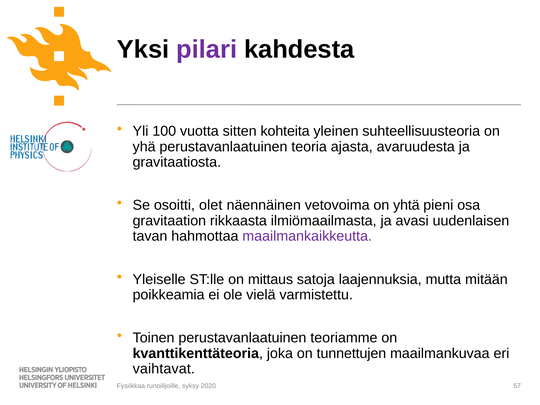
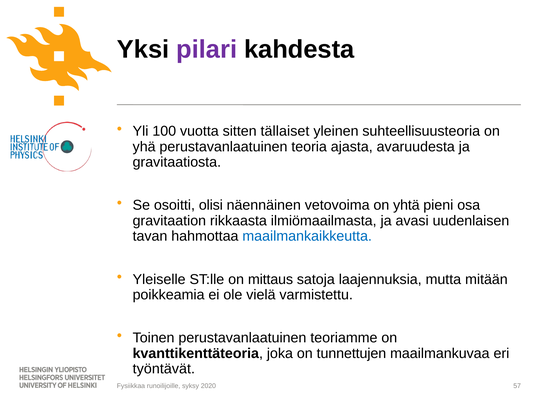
kohteita: kohteita -> tällaiset
olet: olet -> olisi
maailmankaikkeutta colour: purple -> blue
vaihtavat: vaihtavat -> työntävät
